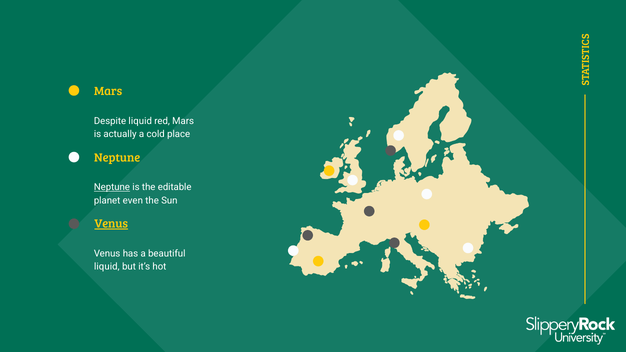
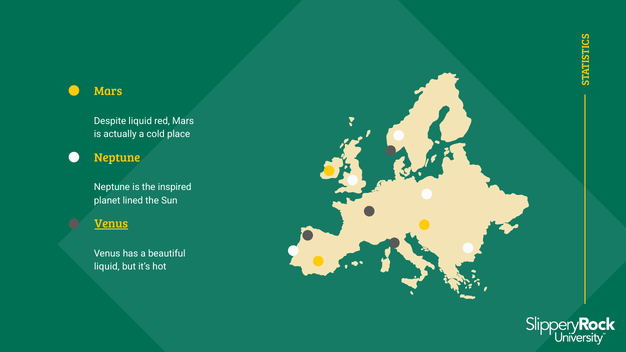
Neptune at (112, 187) underline: present -> none
editable: editable -> inspired
even: even -> lined
